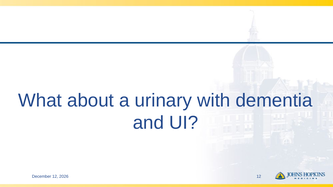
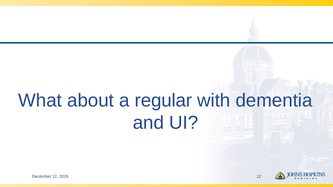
urinary: urinary -> regular
